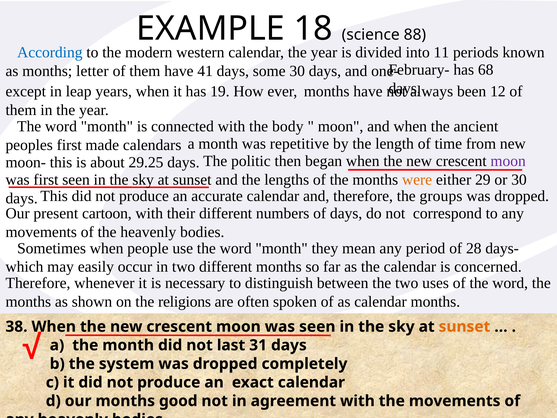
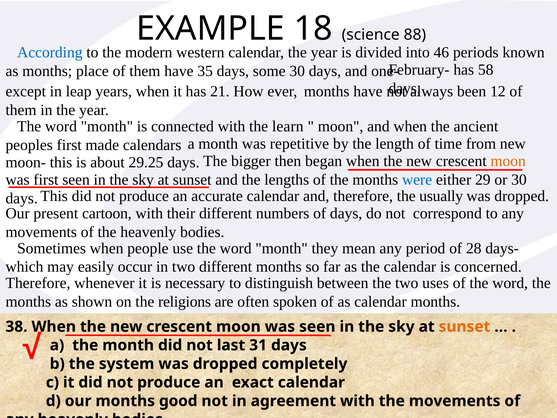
into 11: 11 -> 46
68: 68 -> 58
letter: letter -> place
41: 41 -> 35
19: 19 -> 21
body: body -> learn
politic: politic -> bigger
moon at (508, 161) colour: purple -> orange
were colour: orange -> blue
groups: groups -> usually
